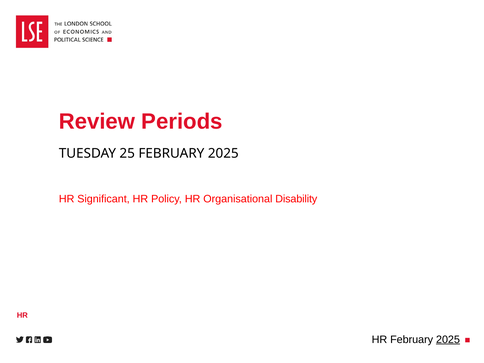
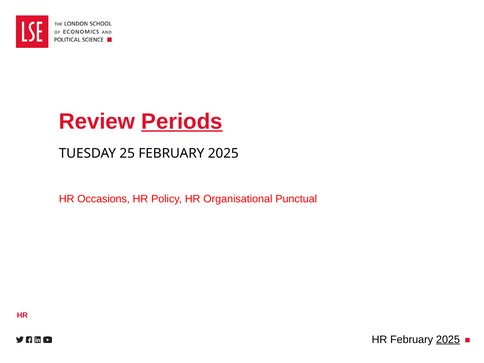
Periods underline: none -> present
Significant: Significant -> Occasions
Disability: Disability -> Punctual
